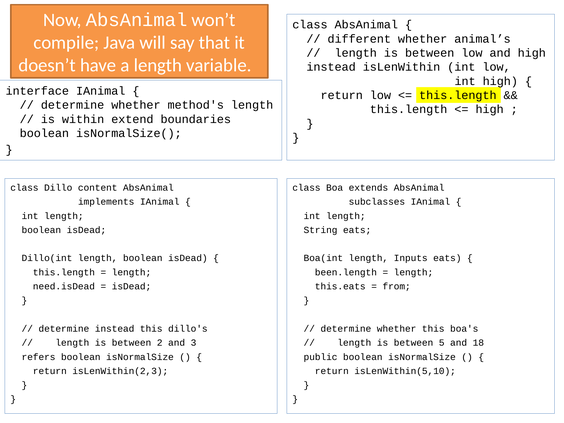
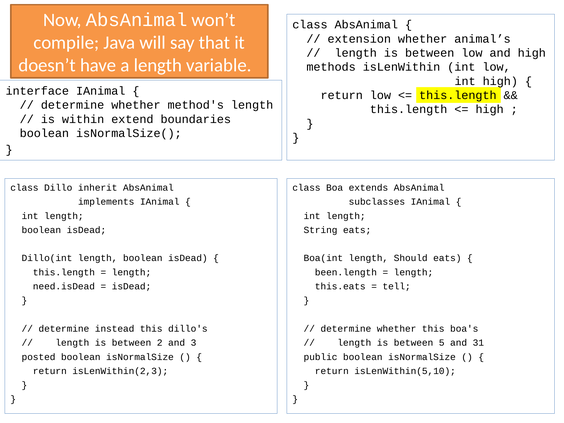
different: different -> extension
instead at (331, 67): instead -> methods
content: content -> inherit
Inputs: Inputs -> Should
from: from -> tell
18: 18 -> 31
refers: refers -> posted
